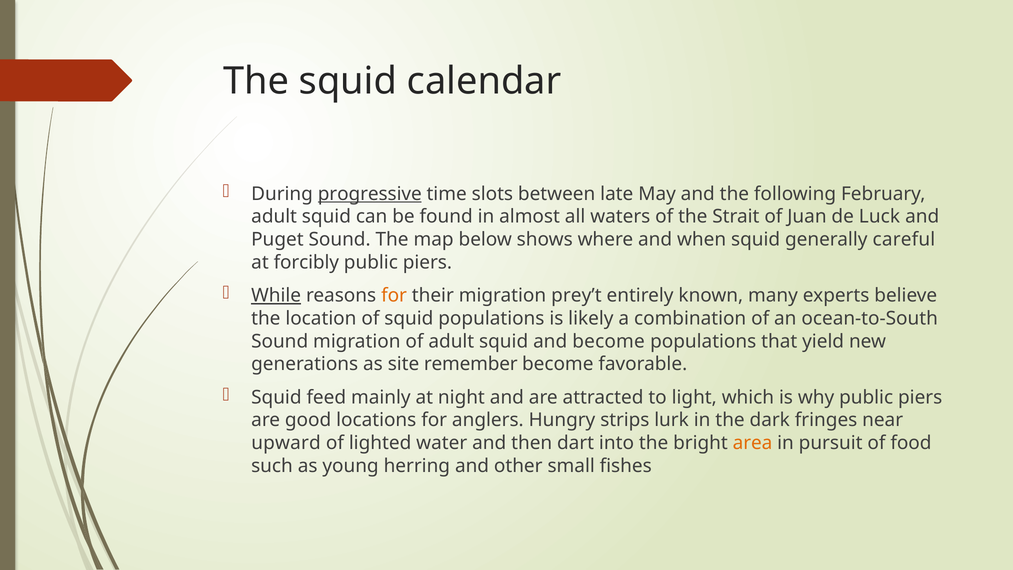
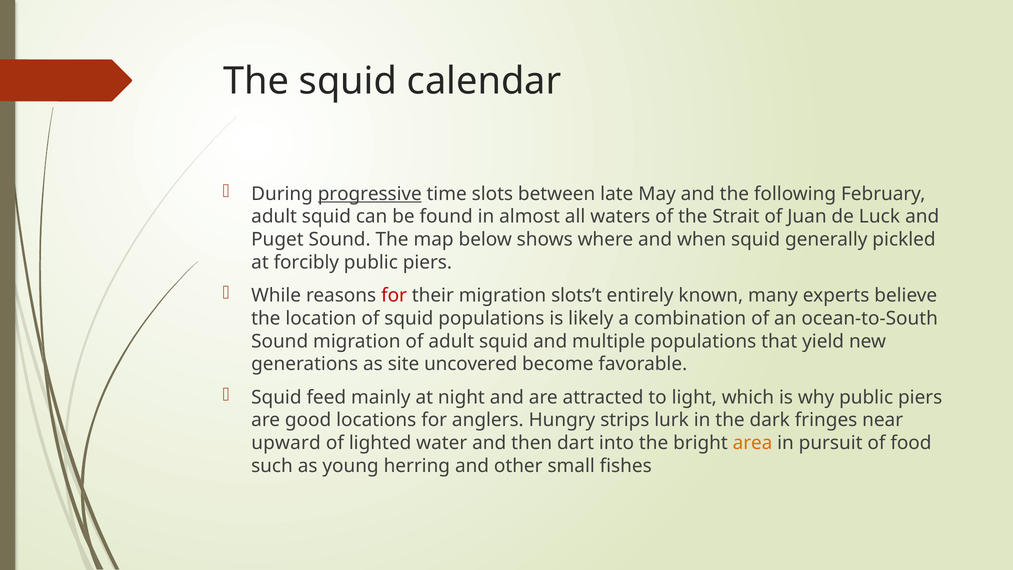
careful: careful -> pickled
While underline: present -> none
for at (394, 296) colour: orange -> red
prey’t: prey’t -> slots’t
and become: become -> multiple
remember: remember -> uncovered
